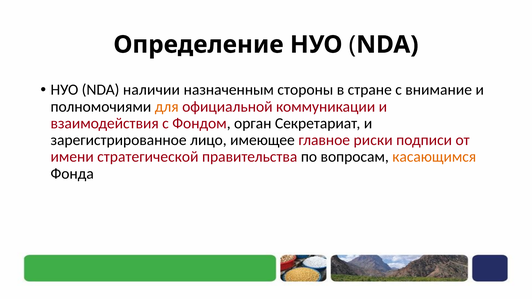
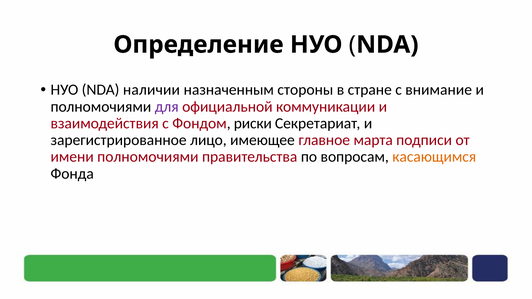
для colour: orange -> purple
орган: орган -> риски
риски: риски -> марта
имени стратегической: стратегической -> полномочиями
